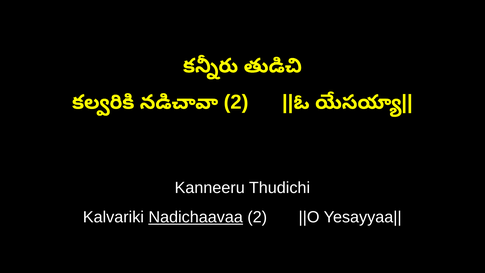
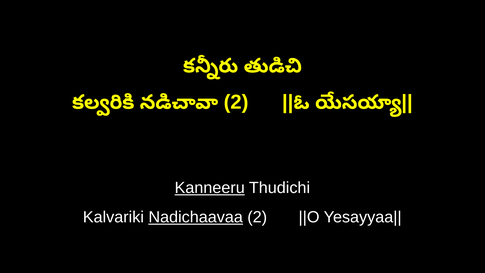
Kanneeru underline: none -> present
